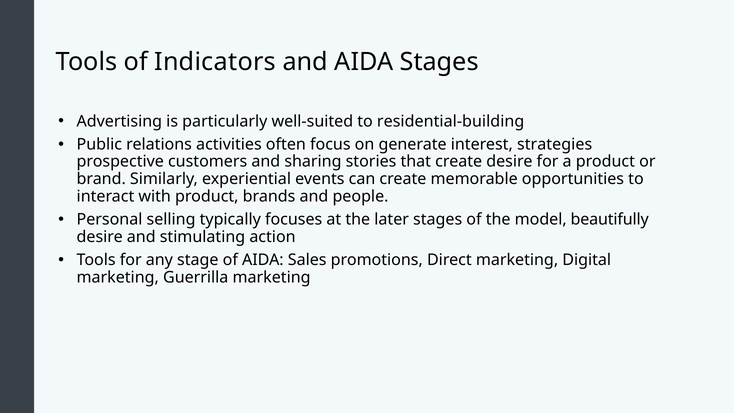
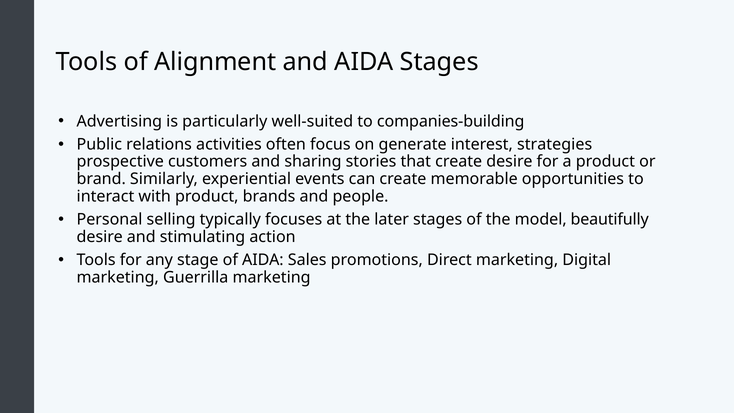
Indicators: Indicators -> Alignment
residential-building: residential-building -> companies-building
